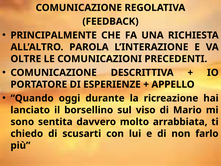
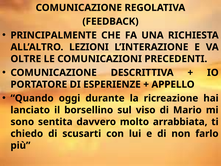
PAROLA: PAROLA -> LEZIONI
